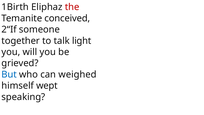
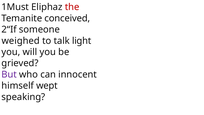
1Birth: 1Birth -> 1Must
together: together -> weighed
But colour: blue -> purple
weighed: weighed -> innocent
